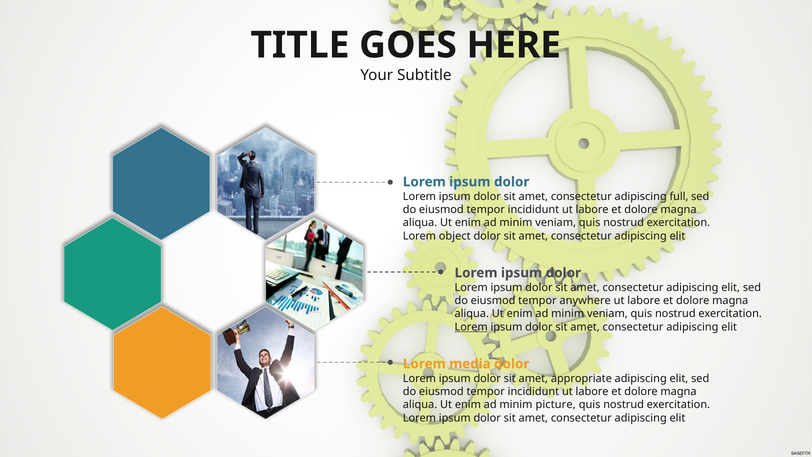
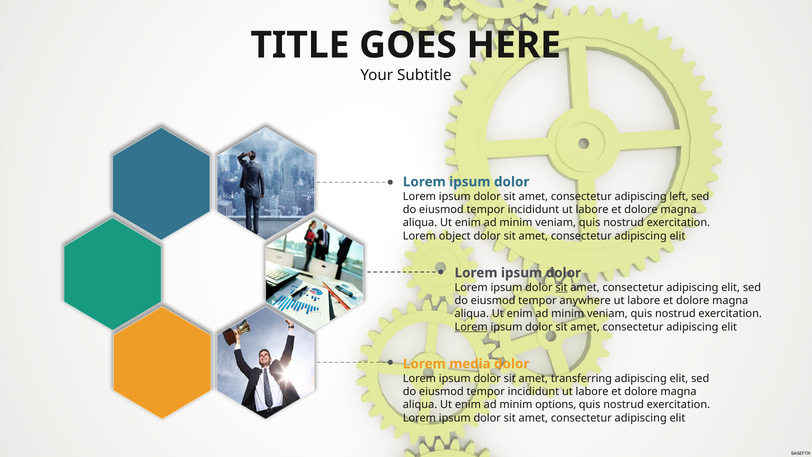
full: full -> left
sit at (561, 287) underline: none -> present
appropriate: appropriate -> transferring
picture: picture -> options
